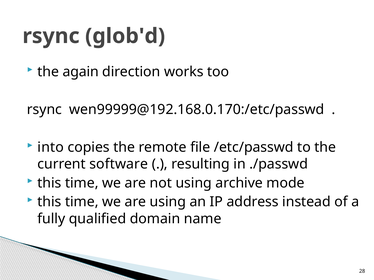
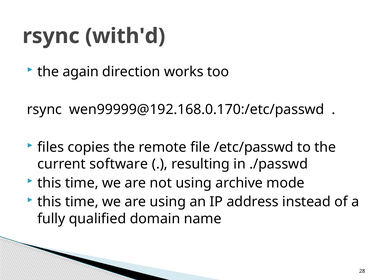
glob'd: glob'd -> with'd
into: into -> files
